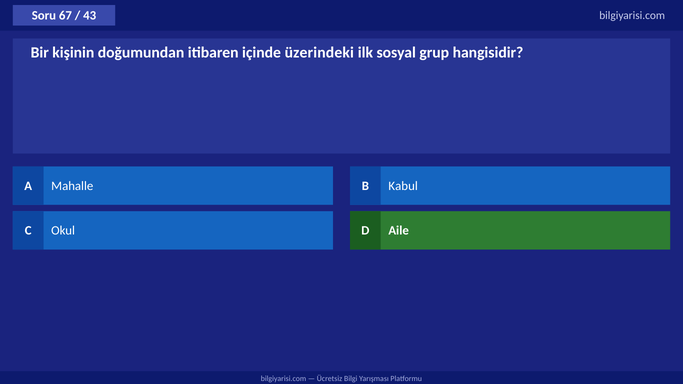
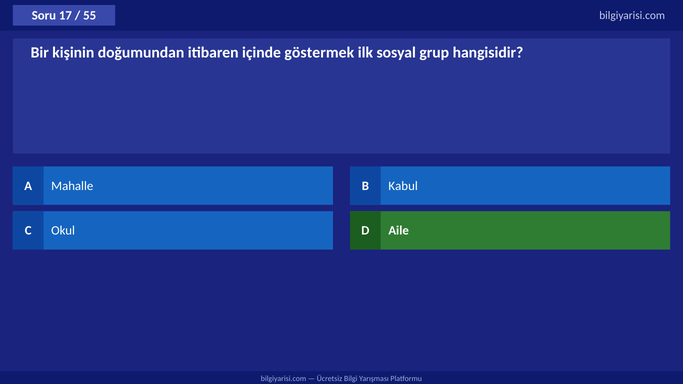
67: 67 -> 17
43: 43 -> 55
üzerindeki: üzerindeki -> göstermek
